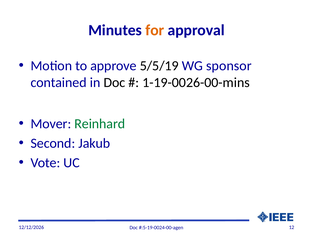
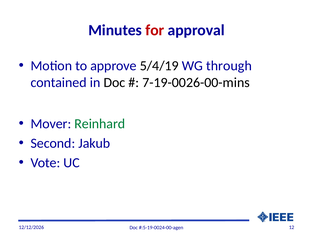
for colour: orange -> red
5/5/19: 5/5/19 -> 5/4/19
sponsor: sponsor -> through
1-19-0026-00-mins: 1-19-0026-00-mins -> 7-19-0026-00-mins
